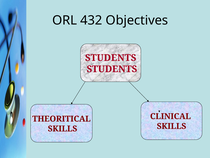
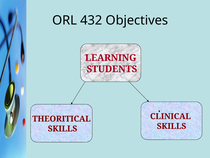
STUDENTS at (111, 58): STUDENTS -> LEARNING
